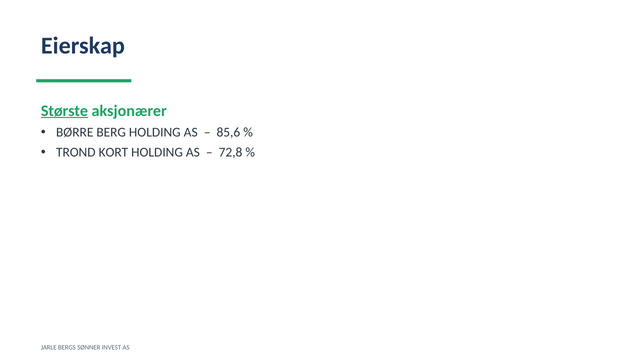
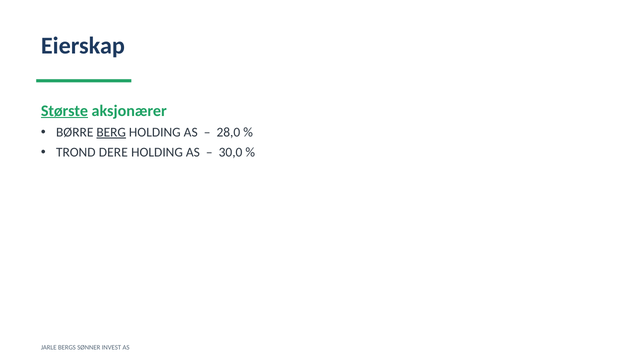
BERG underline: none -> present
85,6: 85,6 -> 28,0
KORT: KORT -> DERE
72,8: 72,8 -> 30,0
